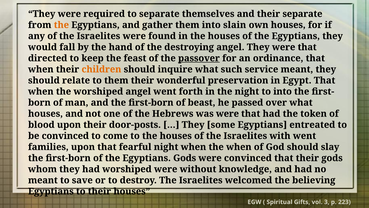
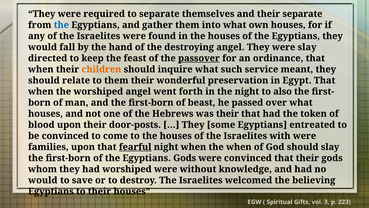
the at (61, 25) colour: orange -> blue
into slain: slain -> what
They were that: that -> slay
to into: into -> also
was were: were -> their
with went: went -> were
fearful underline: none -> present
meant at (43, 180): meant -> would
